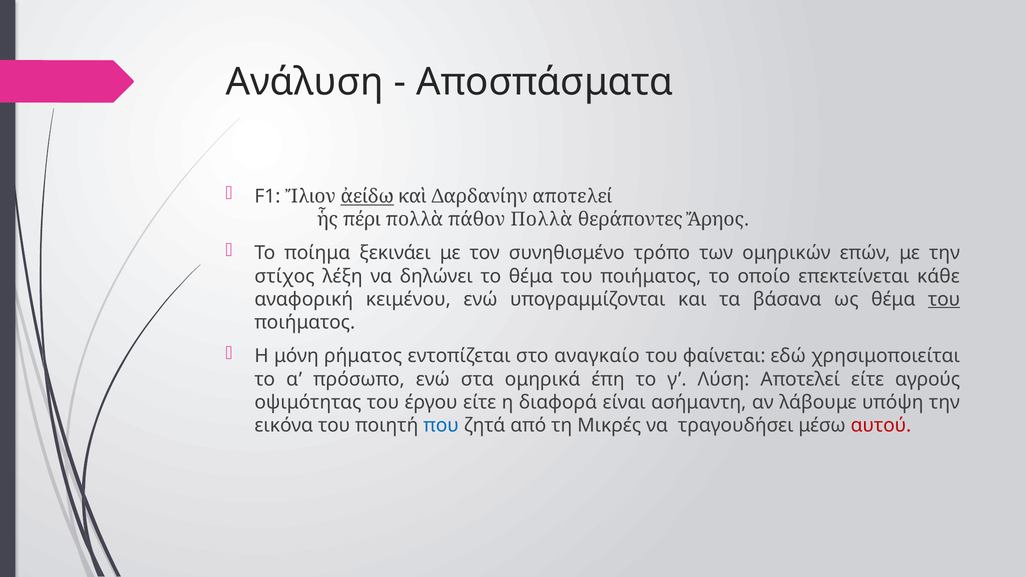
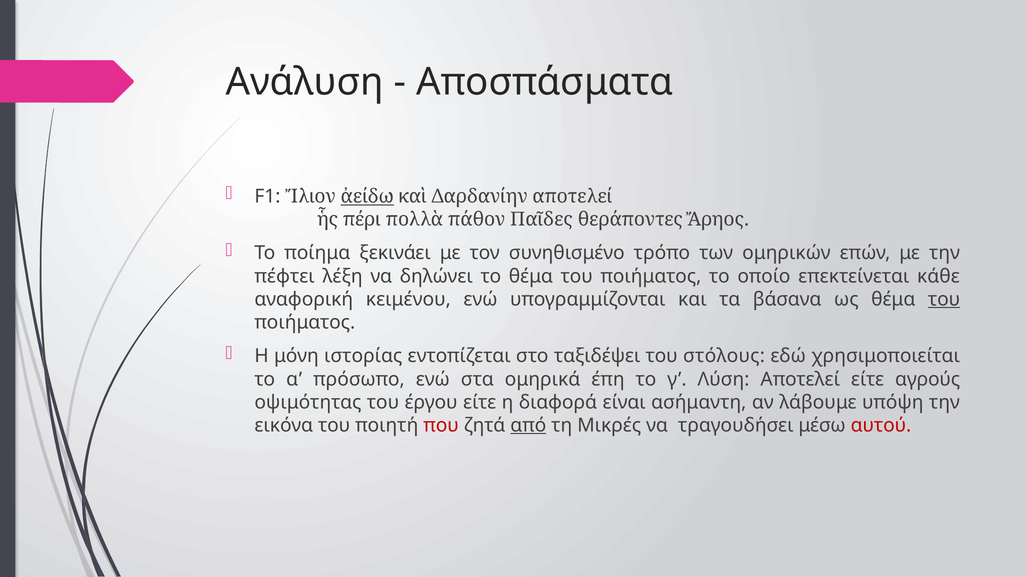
πάθον Πολλὰ: Πολλὰ -> Παῖδες
στίχος: στίχος -> πέφτει
ρήματος: ρήματος -> ιστορίας
αναγκαίο: αναγκαίο -> ταξιδέψει
φαίνεται: φαίνεται -> στόλους
που colour: blue -> red
από underline: none -> present
